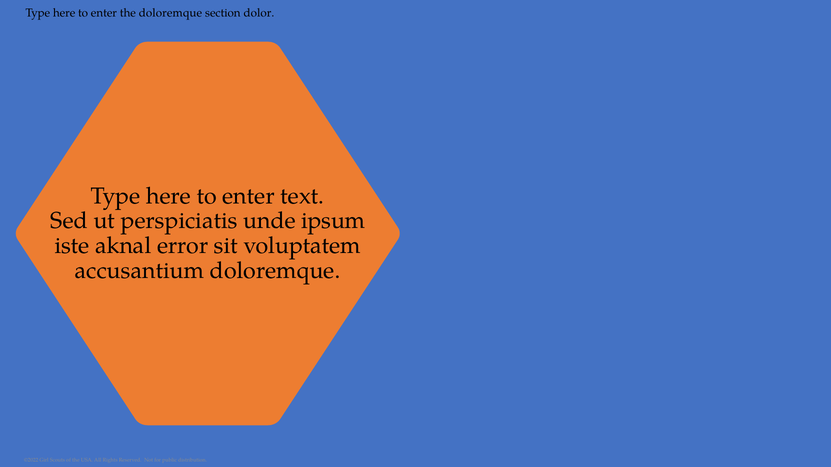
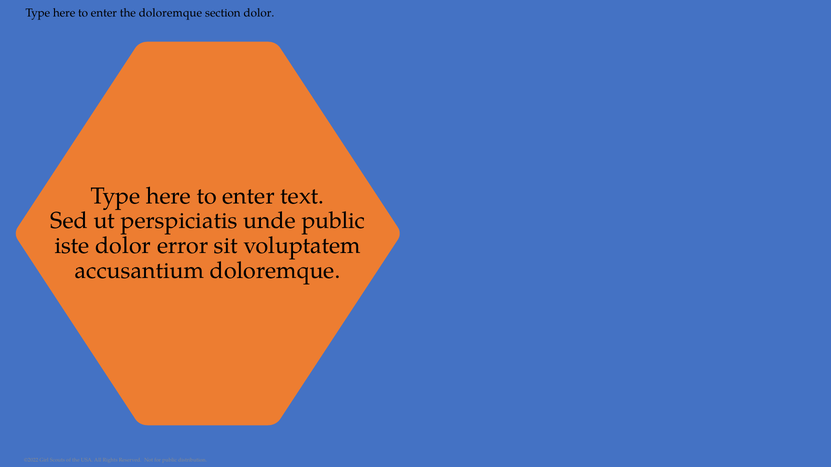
unde ipsum: ipsum -> public
iste aknal: aknal -> dolor
